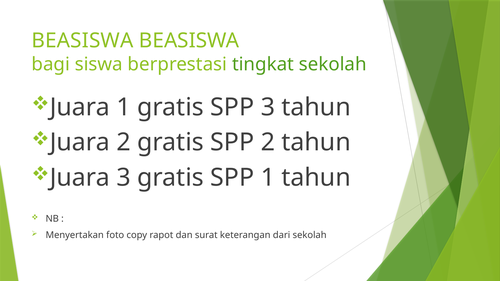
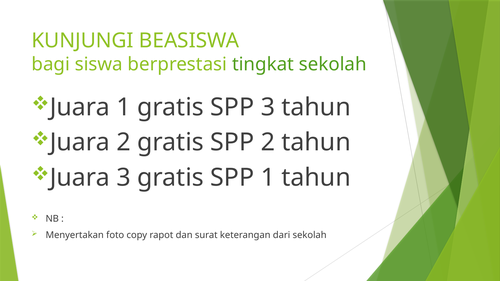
BEASISWA at (82, 41): BEASISWA -> KUNJUNGI
